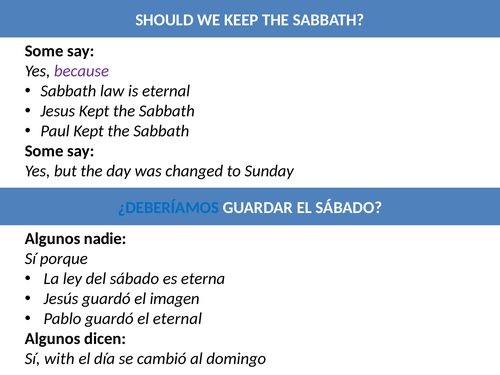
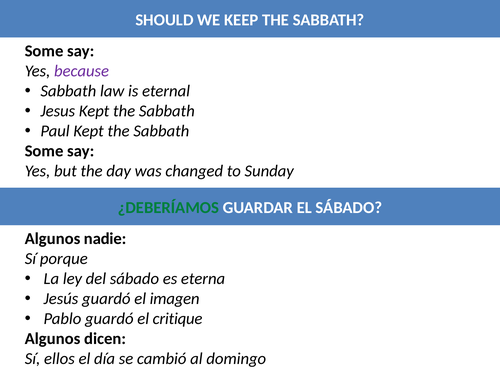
¿DEBERÍAMOS colour: blue -> green
el eternal: eternal -> critique
with: with -> ellos
